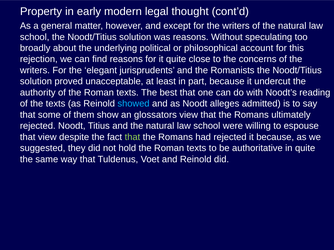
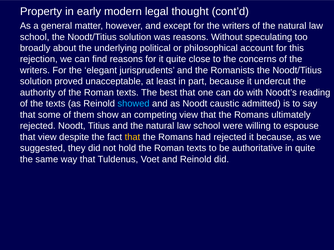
alleges: alleges -> caustic
glossators: glossators -> competing
that at (132, 137) colour: light green -> yellow
